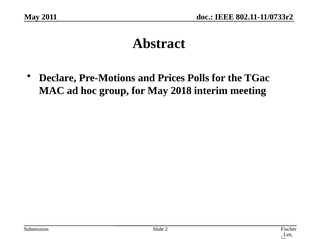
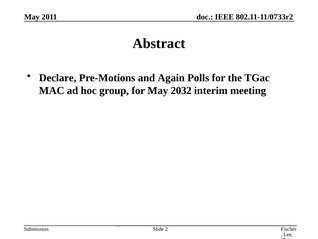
Prices: Prices -> Again
2018: 2018 -> 2032
